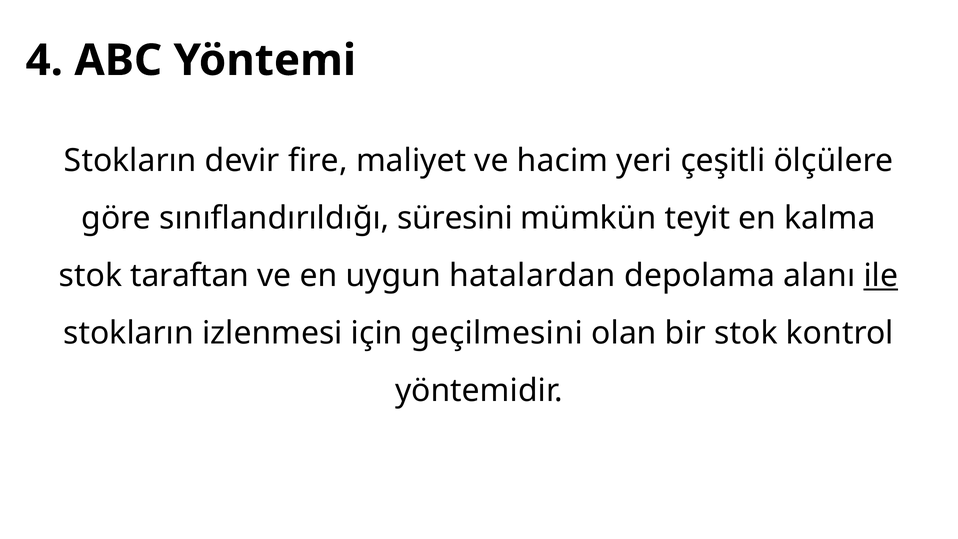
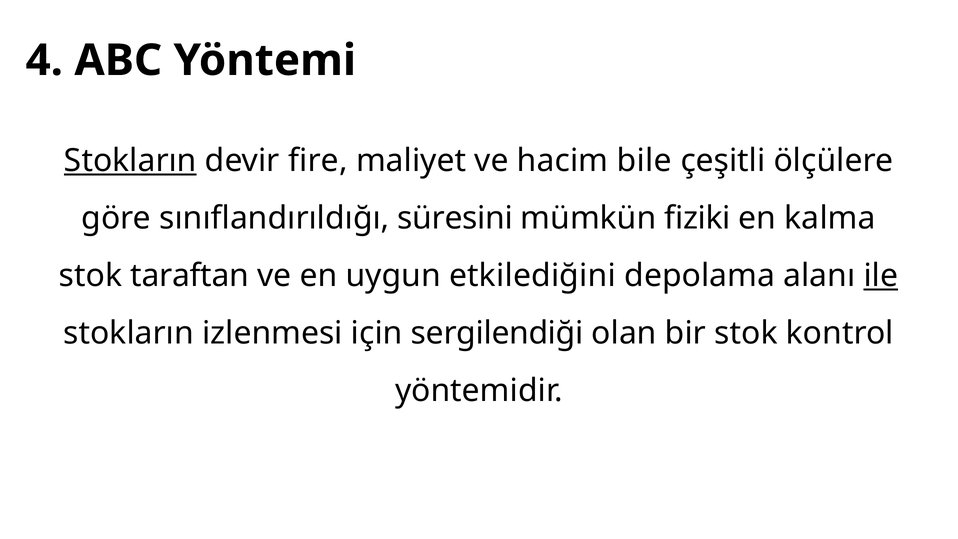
Stokların at (130, 161) underline: none -> present
yeri: yeri -> bile
teyit: teyit -> fiziki
hatalardan: hatalardan -> etkilediğini
geçilmesini: geçilmesini -> sergilendiği
